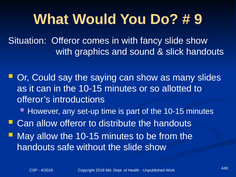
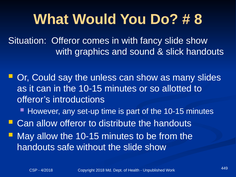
9: 9 -> 8
saying: saying -> unless
